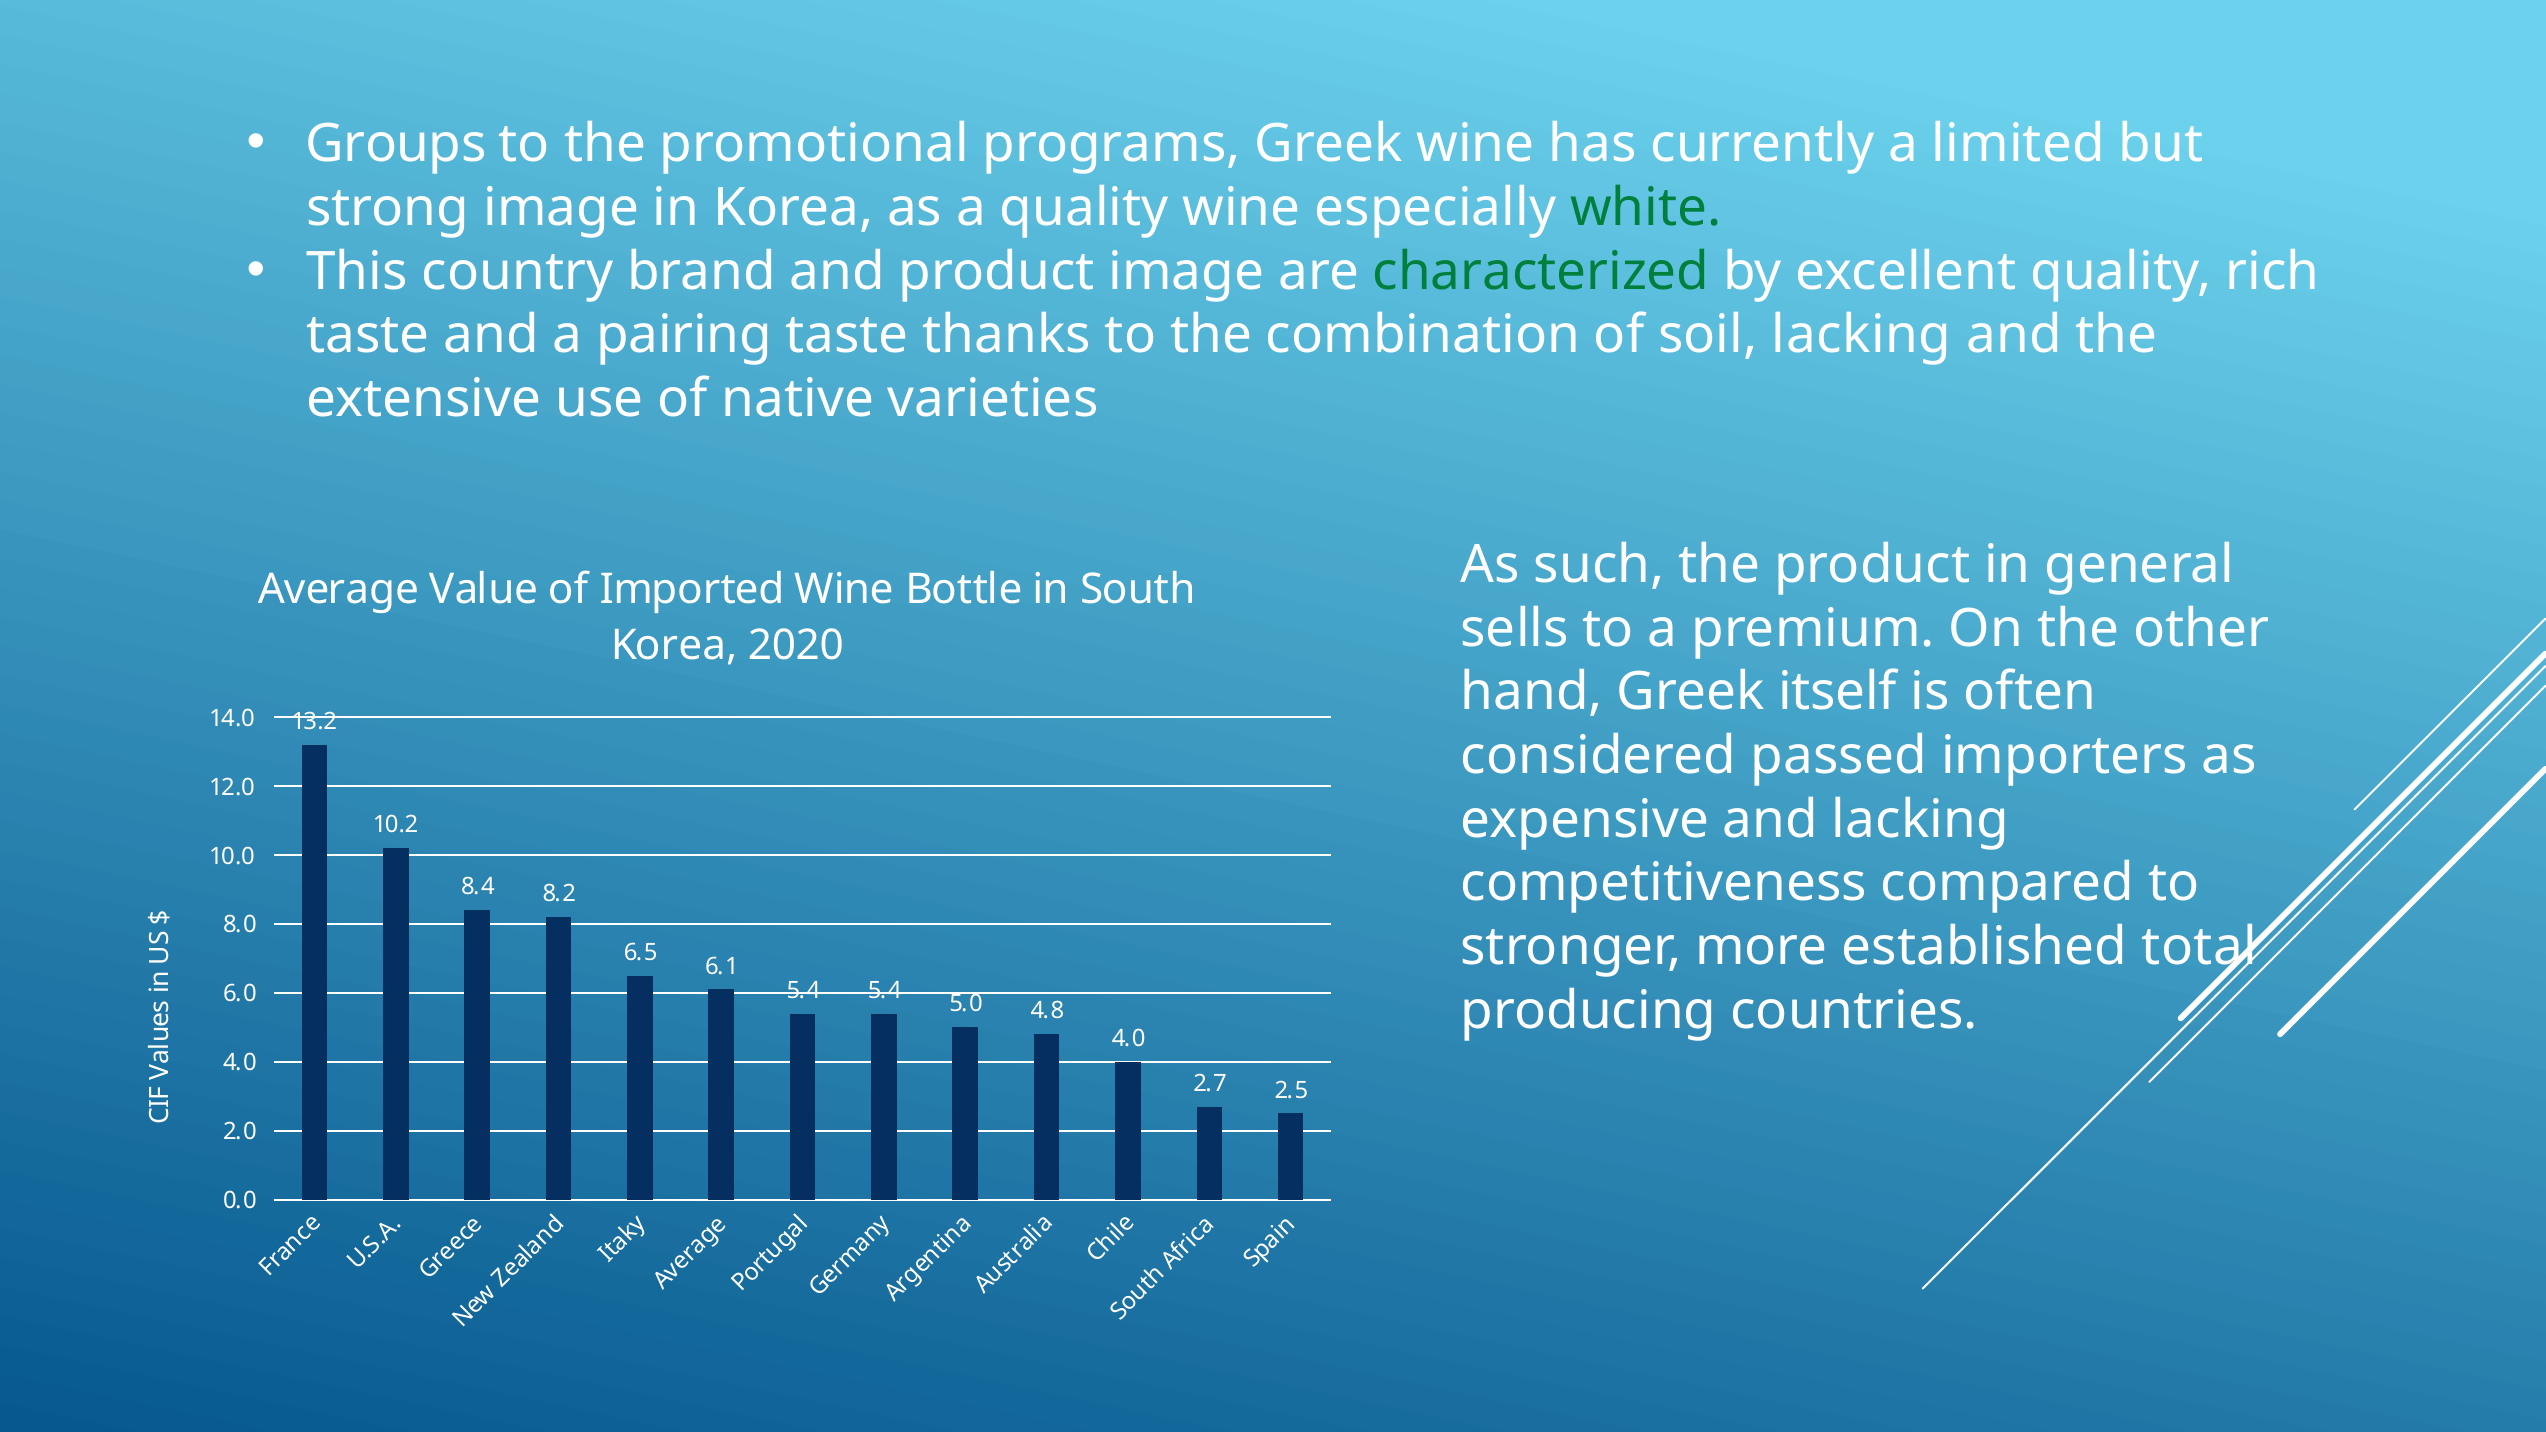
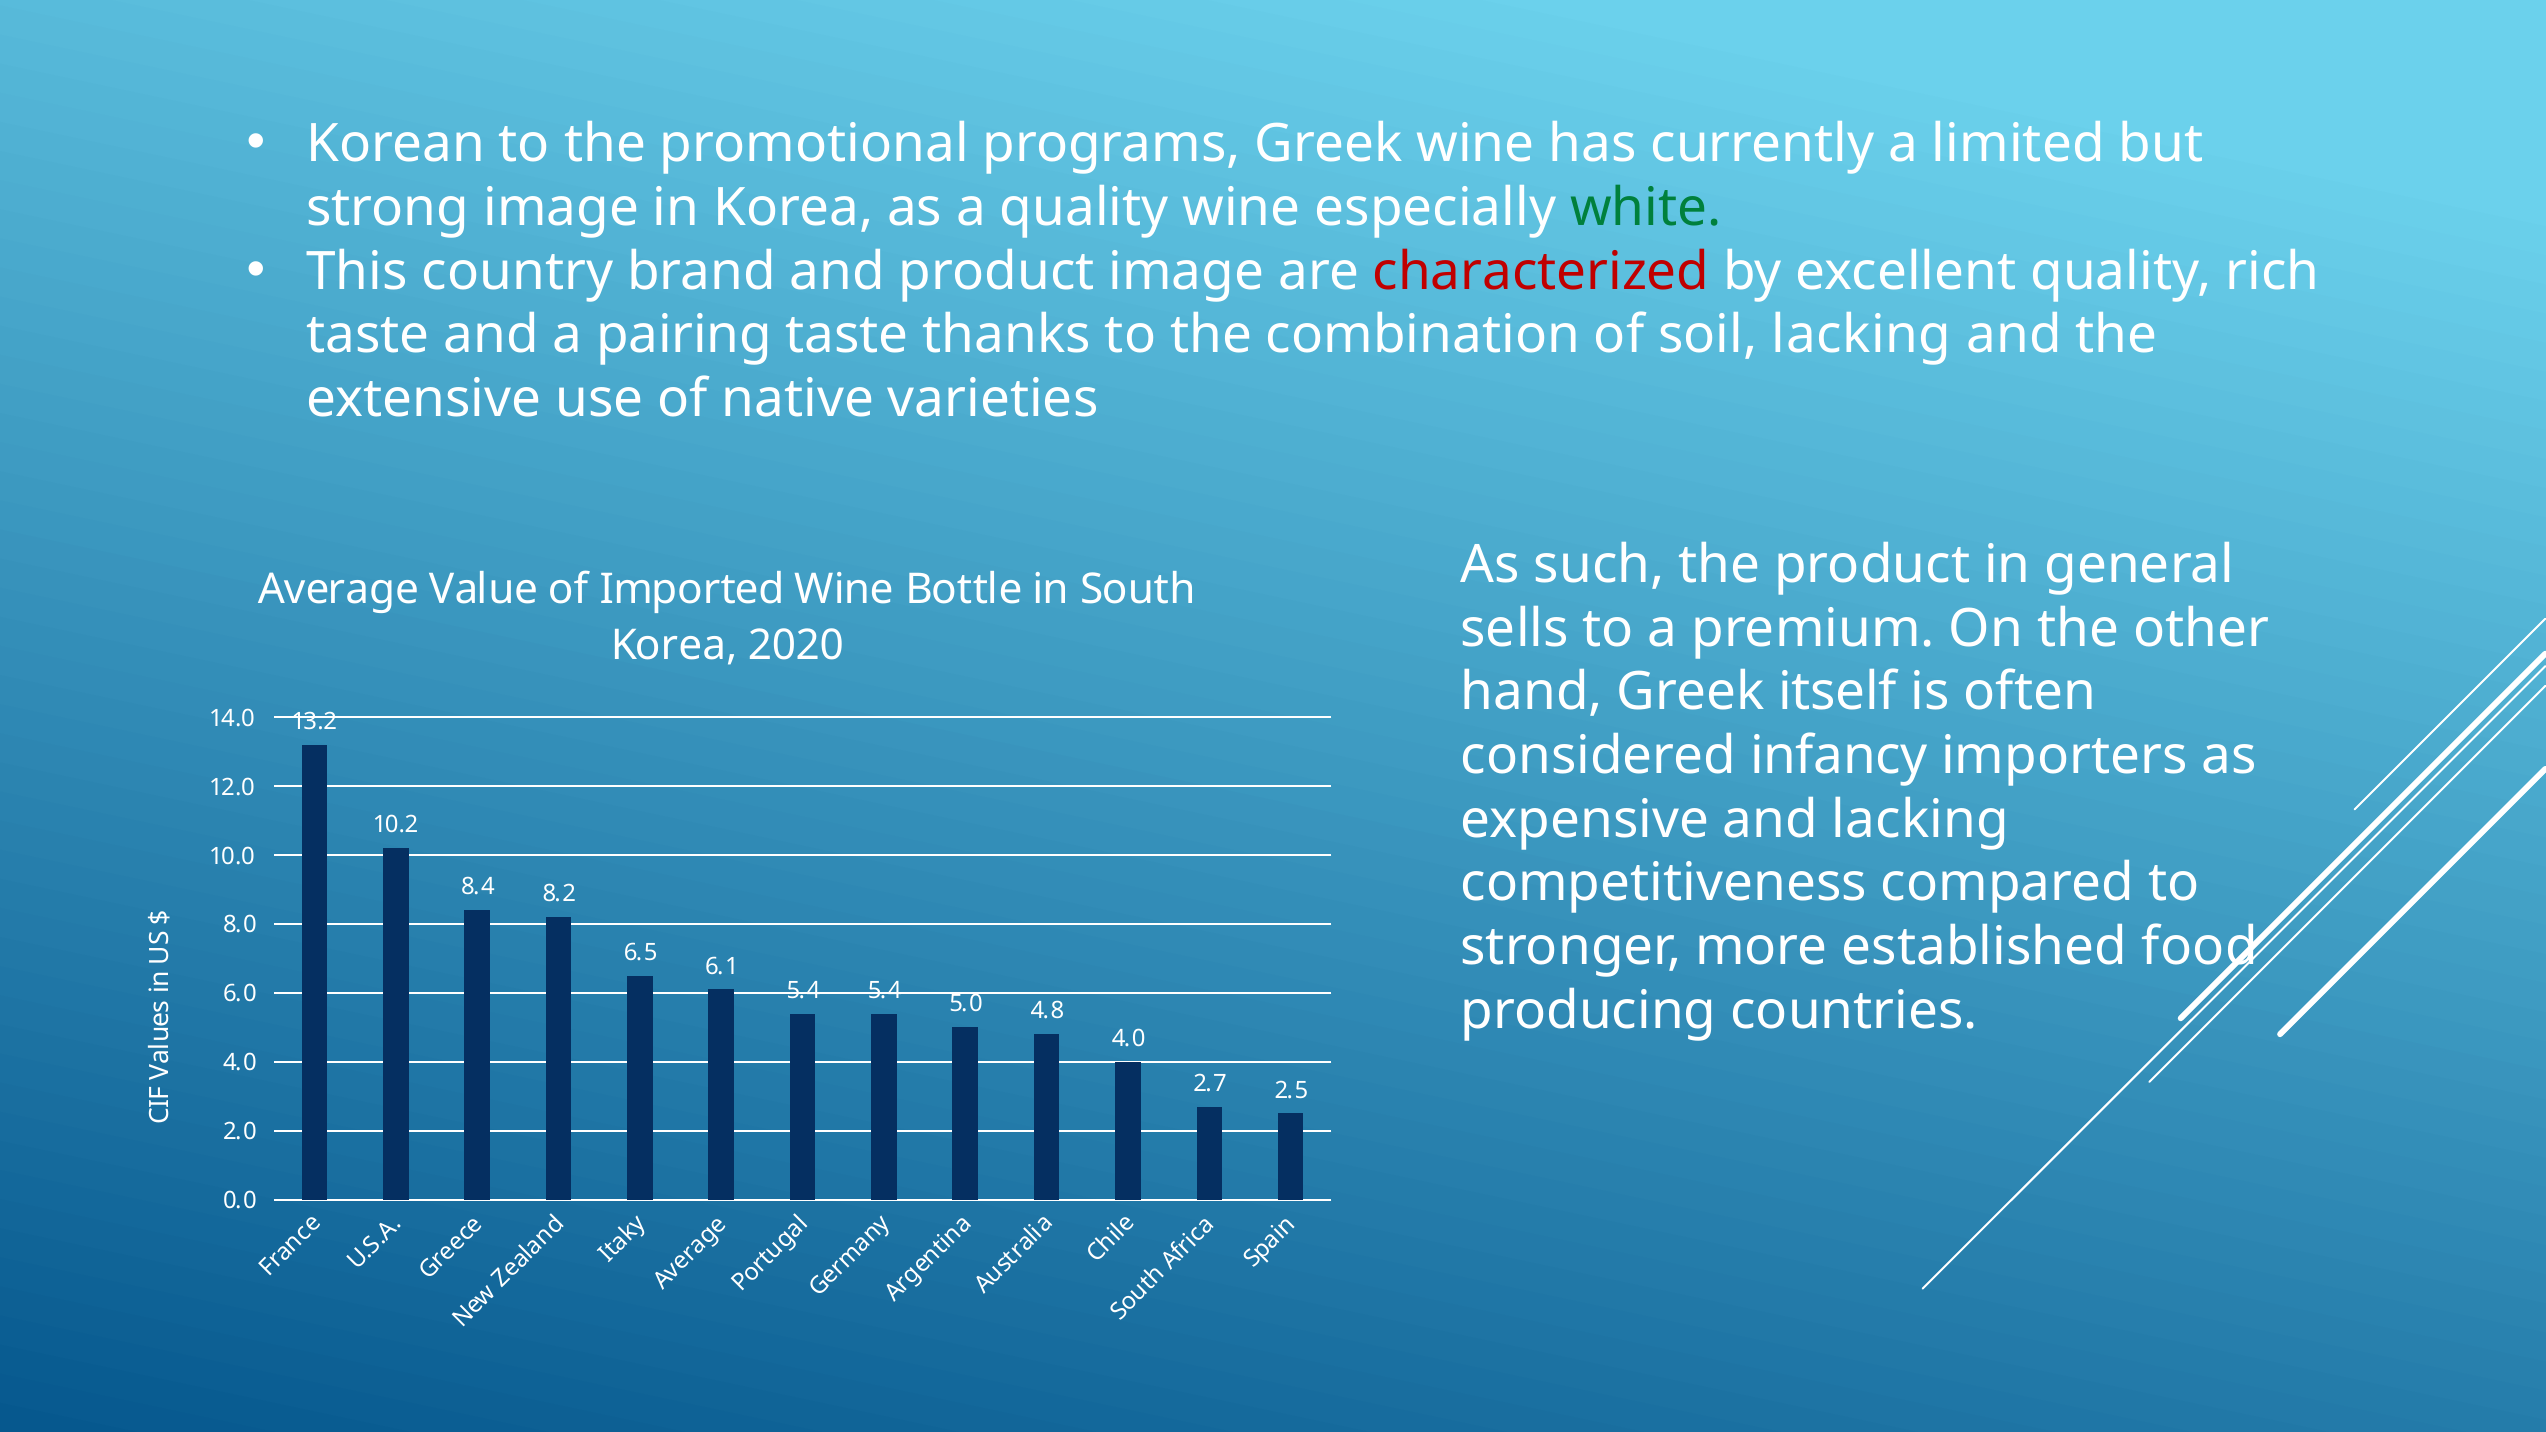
Groups: Groups -> Korean
characterized colour: green -> red
passed: passed -> infancy
total: total -> food
